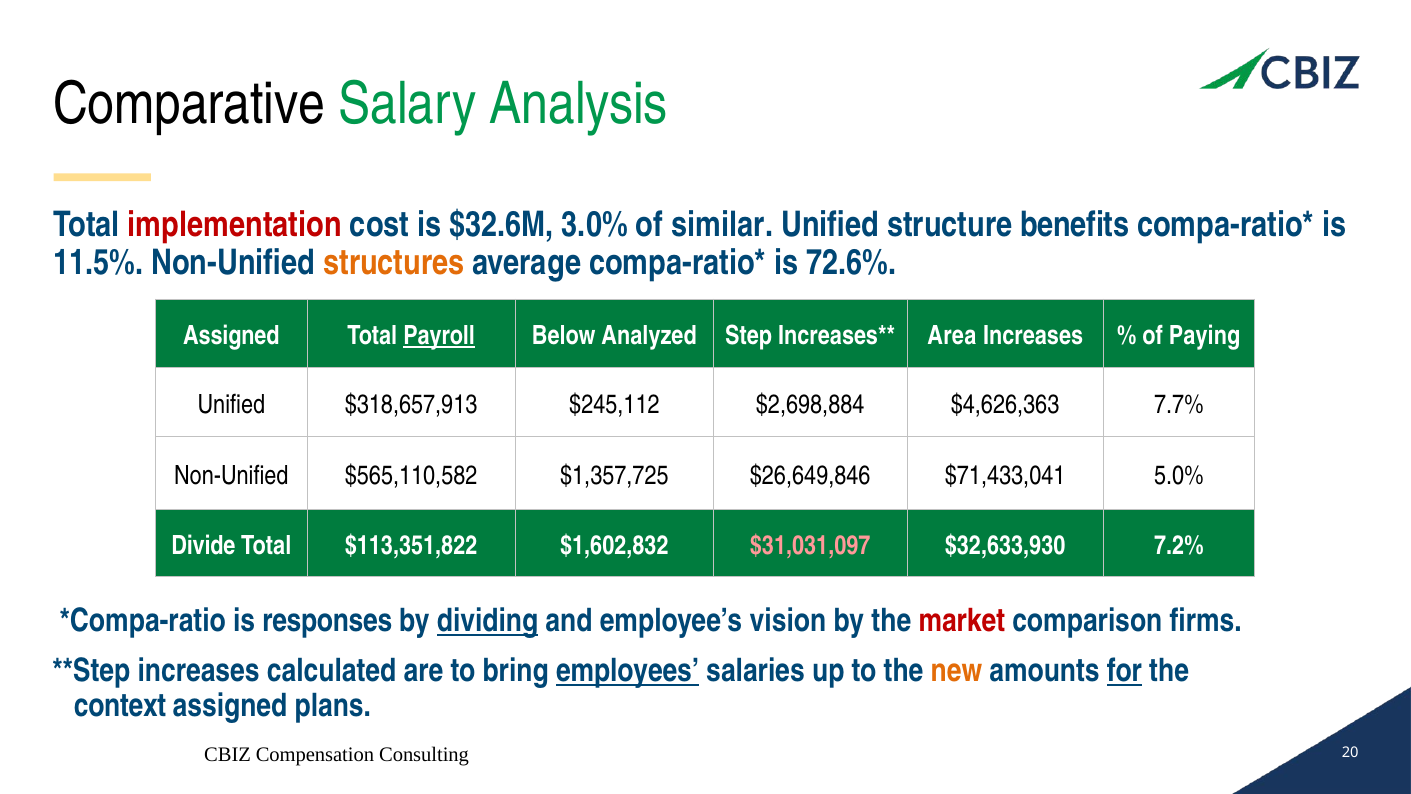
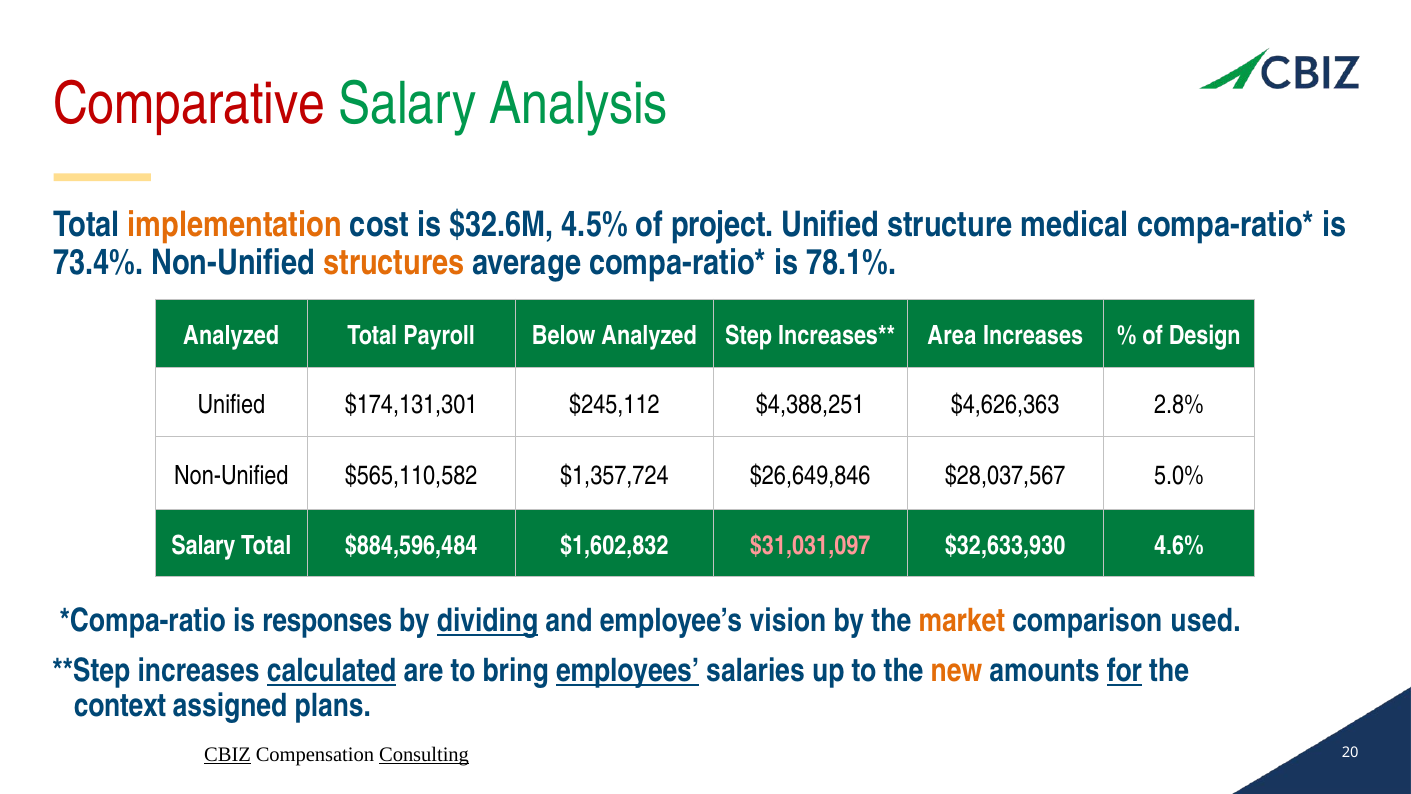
Comparative colour: black -> red
implementation colour: red -> orange
3.0%: 3.0% -> 4.5%
similar: similar -> project
benefits: benefits -> medical
11.5%: 11.5% -> 73.4%
72.6%: 72.6% -> 78.1%
Assigned at (231, 336): Assigned -> Analyzed
Payroll underline: present -> none
Paying: Paying -> Design
$318,657,913: $318,657,913 -> $174,131,301
$2,698,884: $2,698,884 -> $4,388,251
7.7%: 7.7% -> 2.8%
$1,357,725: $1,357,725 -> $1,357,724
$71,433,041: $71,433,041 -> $28,037,567
Divide at (203, 545): Divide -> Salary
$113,351,822: $113,351,822 -> $884,596,484
7.2%: 7.2% -> 4.6%
market colour: red -> orange
firms: firms -> used
calculated underline: none -> present
CBIZ underline: none -> present
Consulting underline: none -> present
